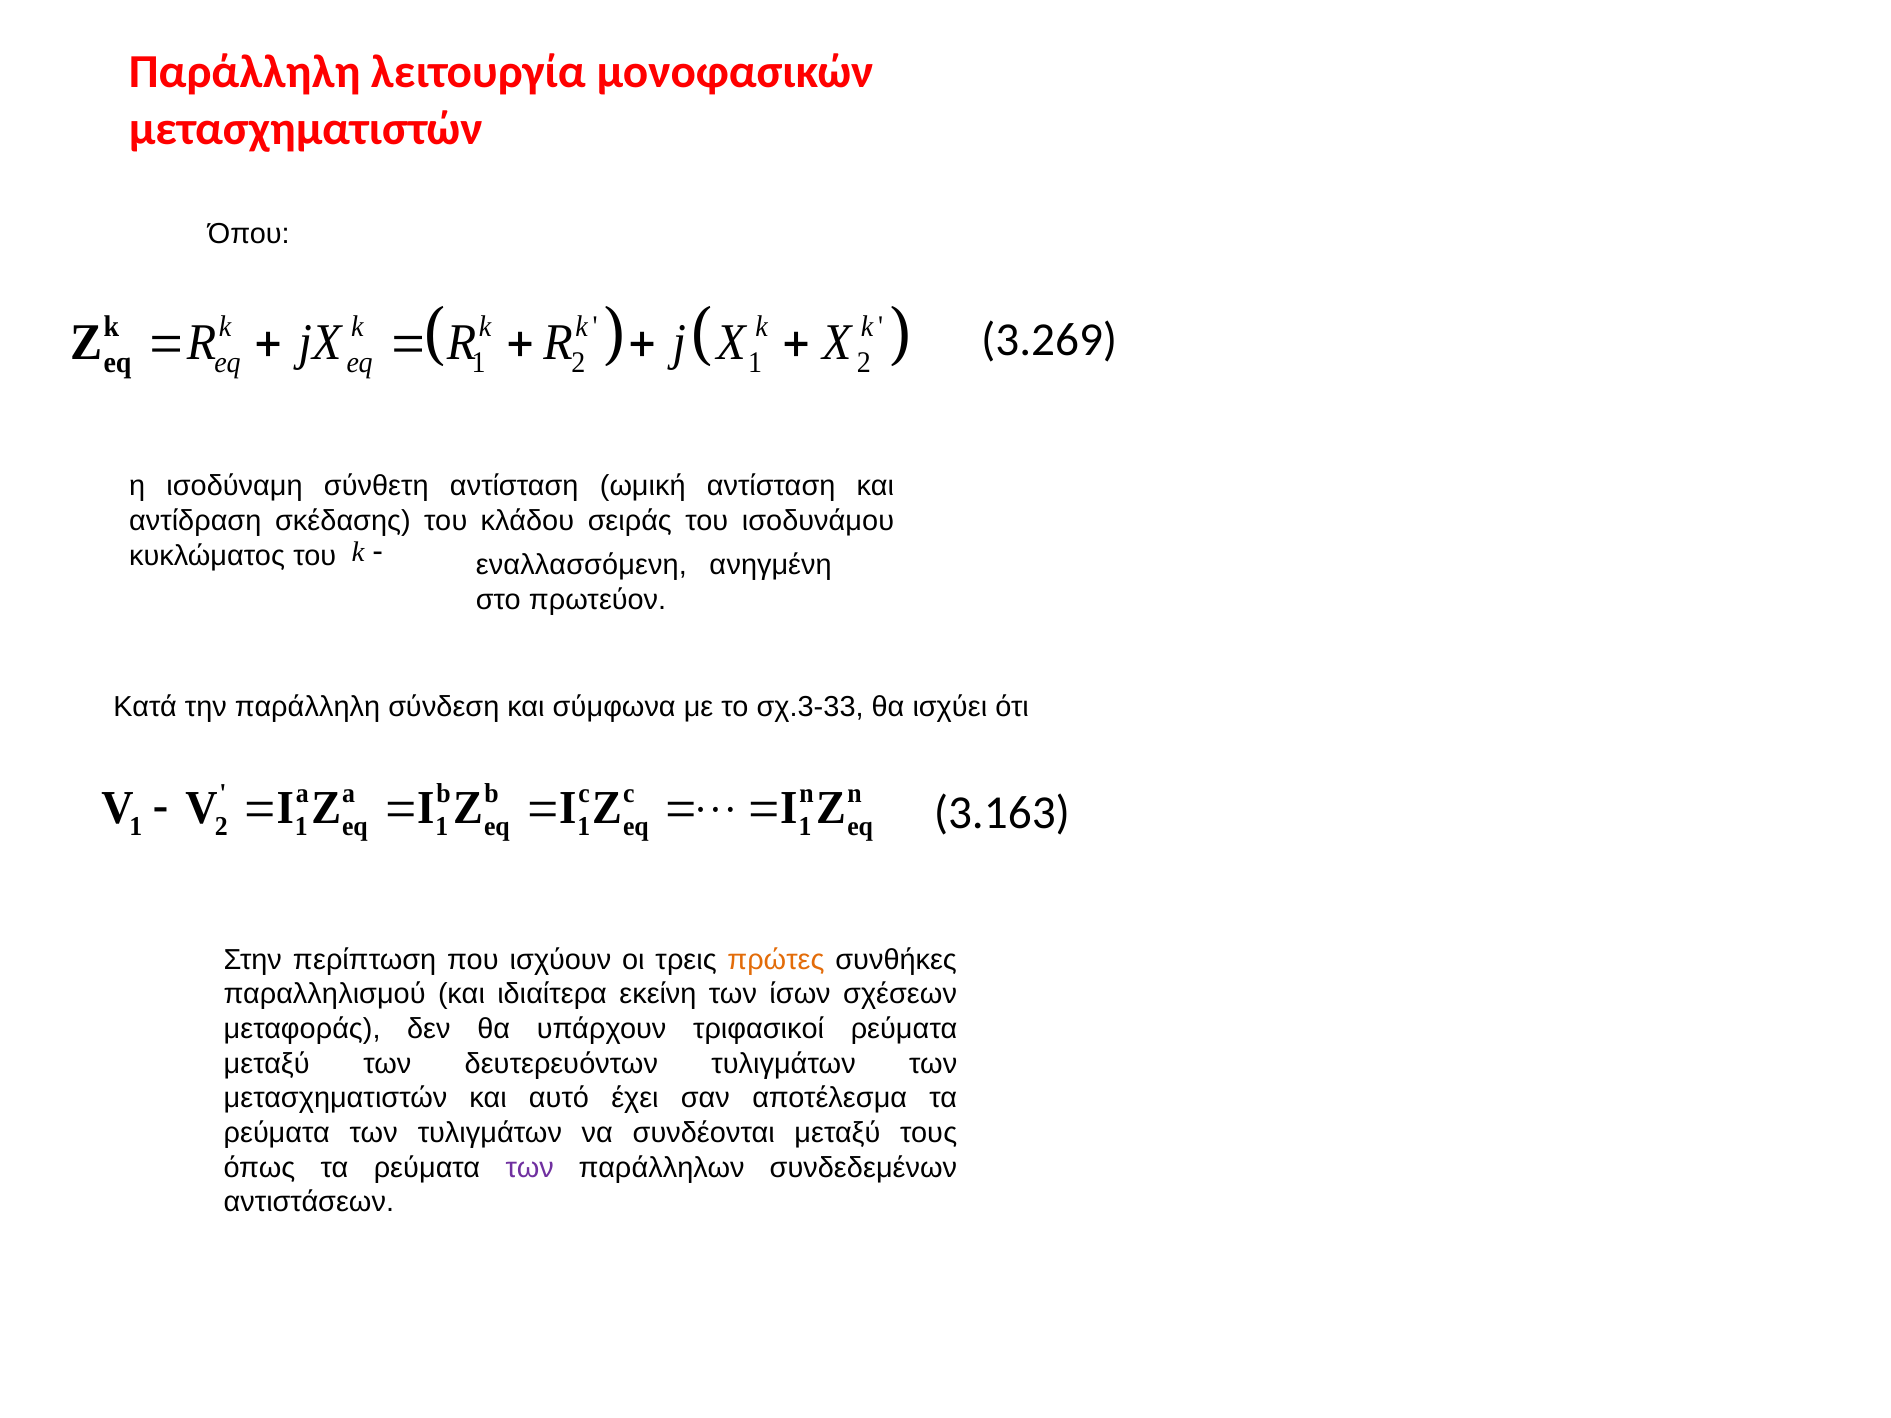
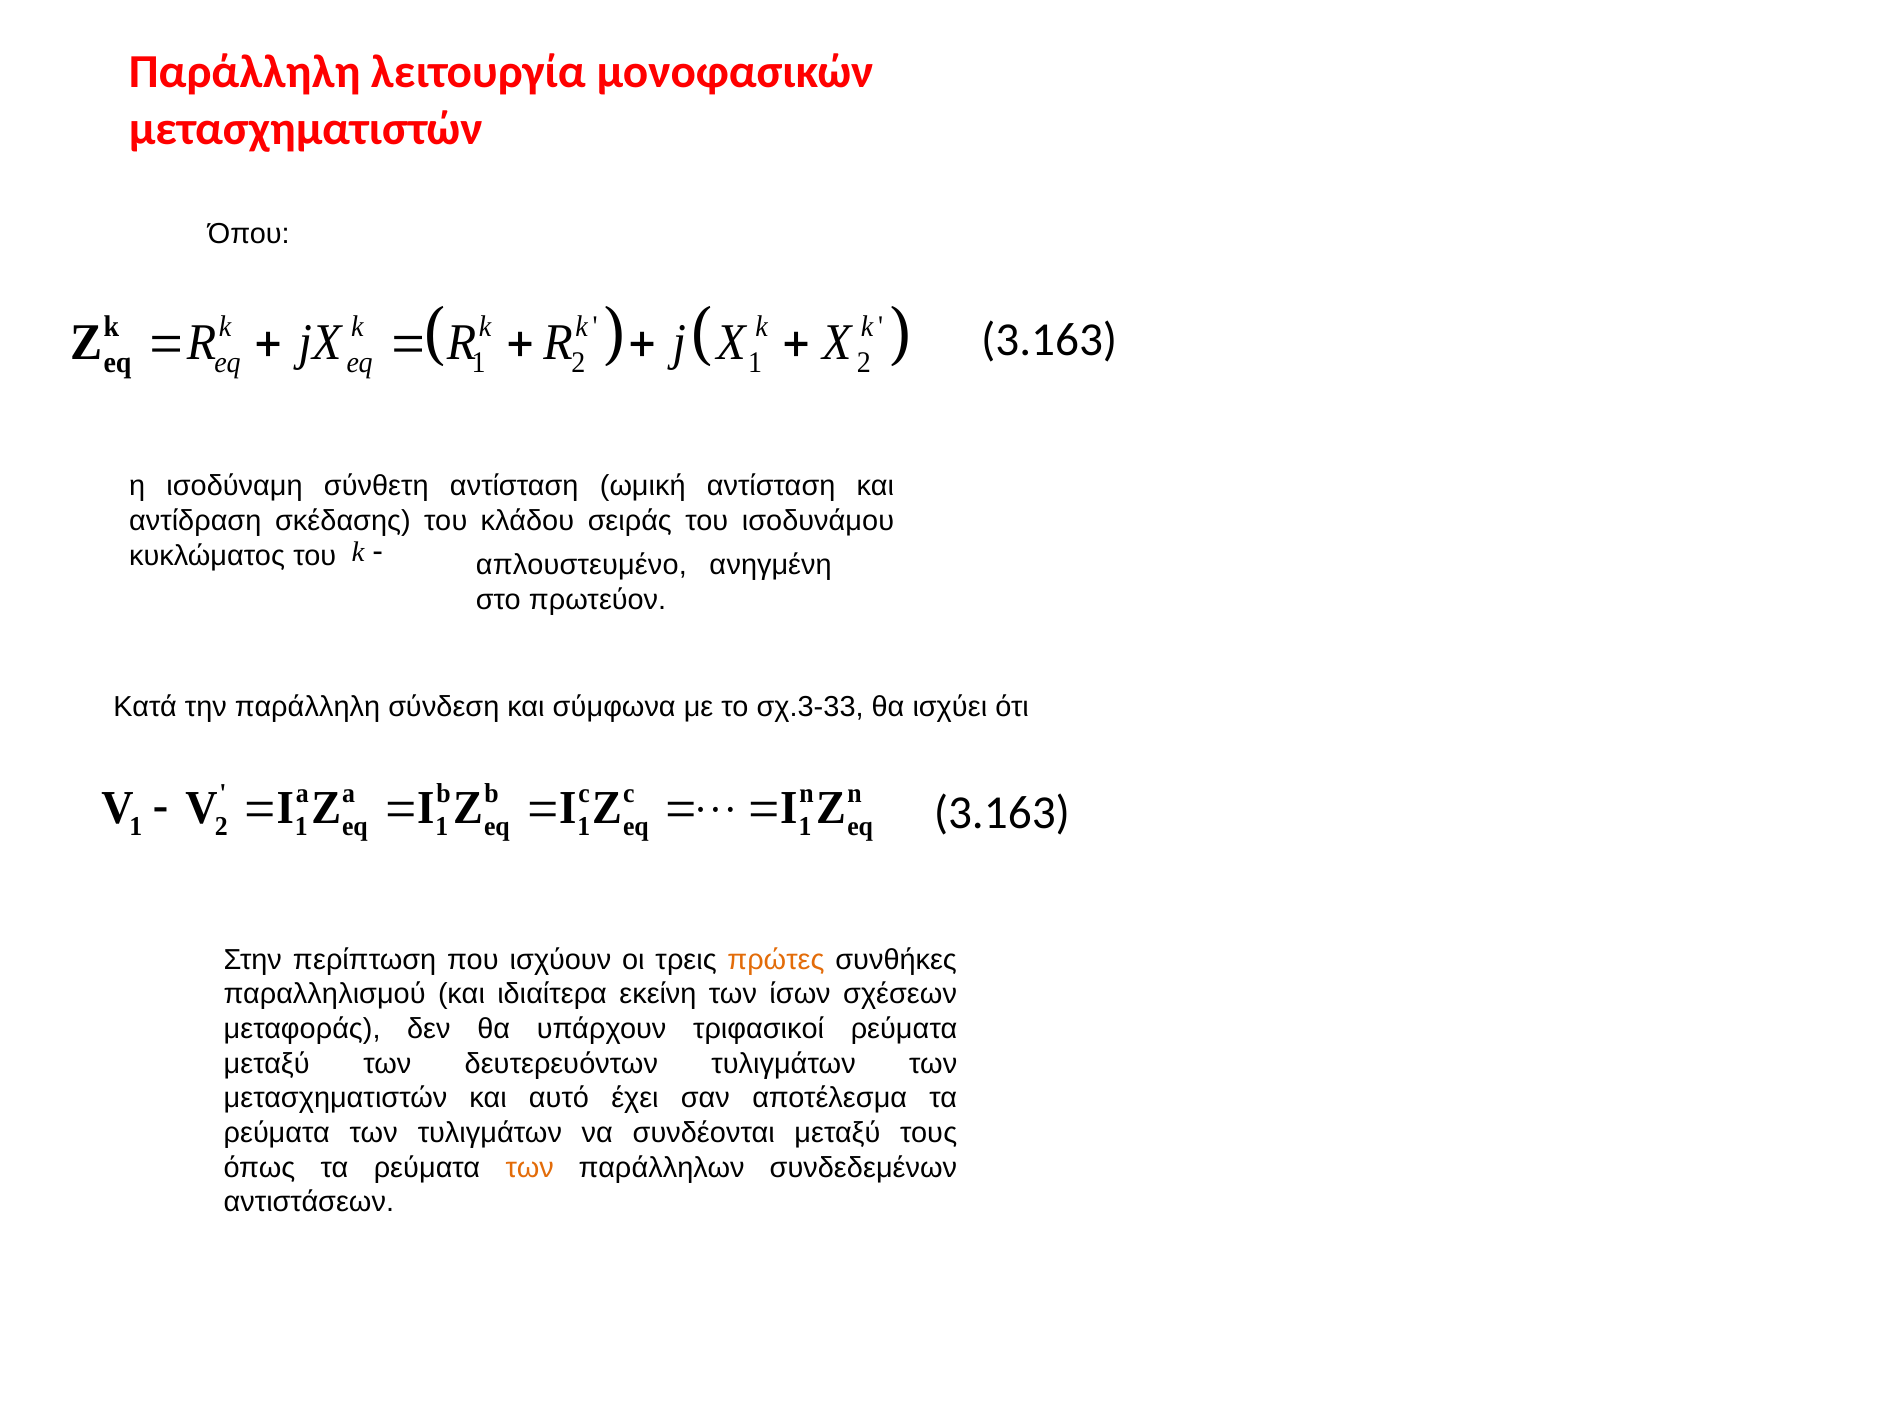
3.269 at (1049, 340): 3.269 -> 3.163
εναλλασσόμενη: εναλλασσόμενη -> απλουστευμένο
των at (530, 1168) colour: purple -> orange
